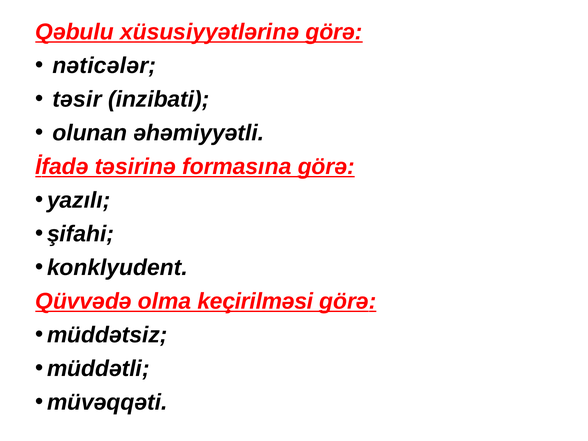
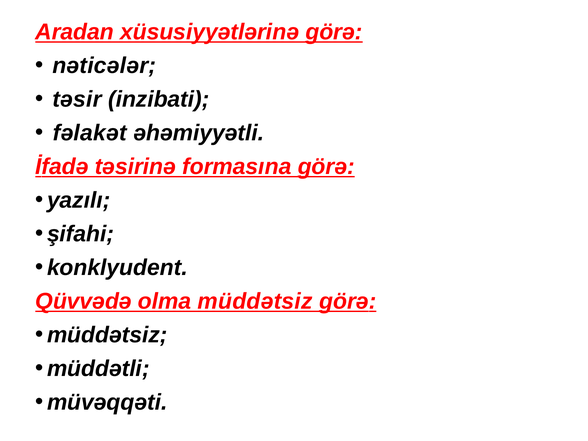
Qəbulu: Qəbulu -> Aradan
olunan: olunan -> fəlakət
olma keçirilməsi: keçirilməsi -> müddətsiz
